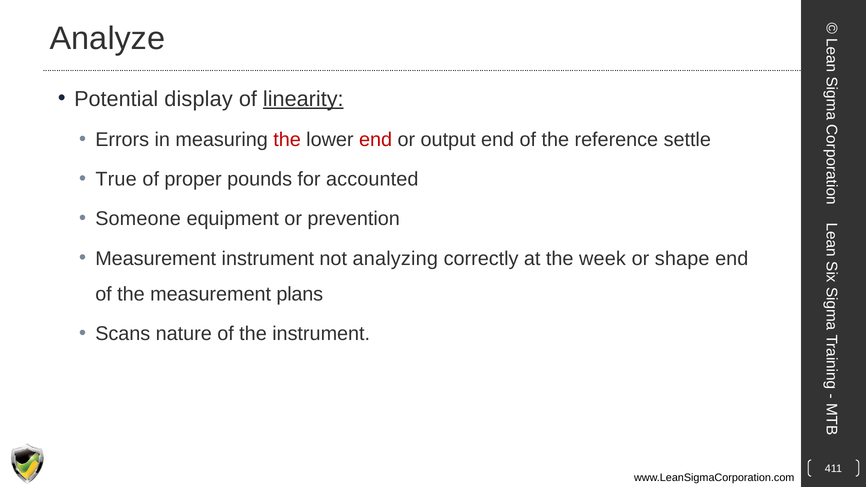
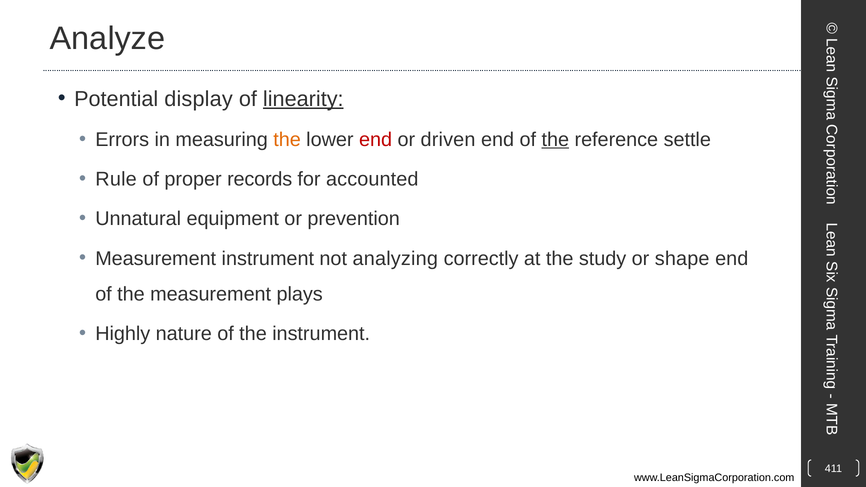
the at (287, 140) colour: red -> orange
output: output -> driven
the at (555, 140) underline: none -> present
True: True -> Rule
pounds: pounds -> records
Someone: Someone -> Unnatural
week: week -> study
plans: plans -> plays
Scans: Scans -> Highly
